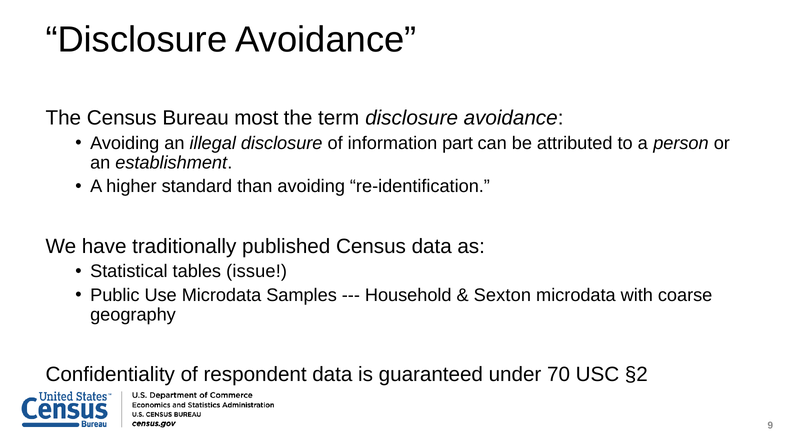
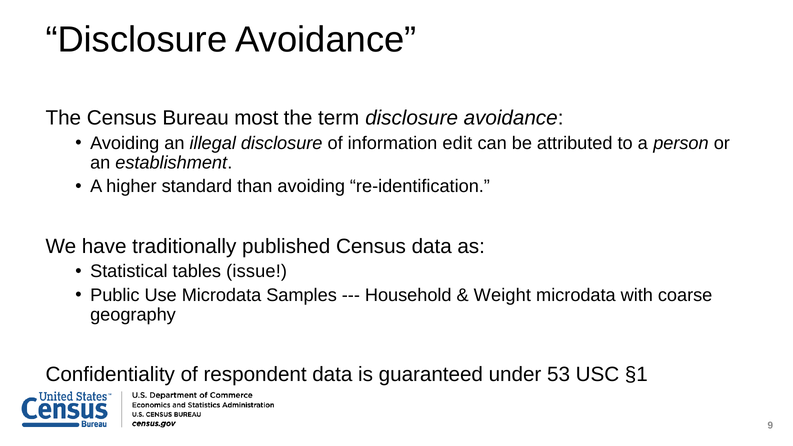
part: part -> edit
Sexton: Sexton -> Weight
70: 70 -> 53
§2: §2 -> §1
